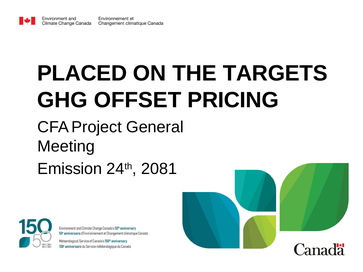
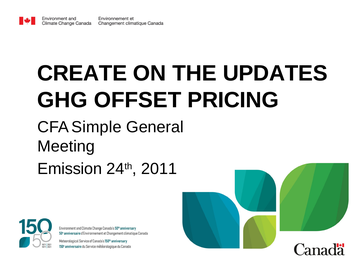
PLACED: PLACED -> CREATE
TARGETS: TARGETS -> UPDATES
Project: Project -> Simple
2081: 2081 -> 2011
